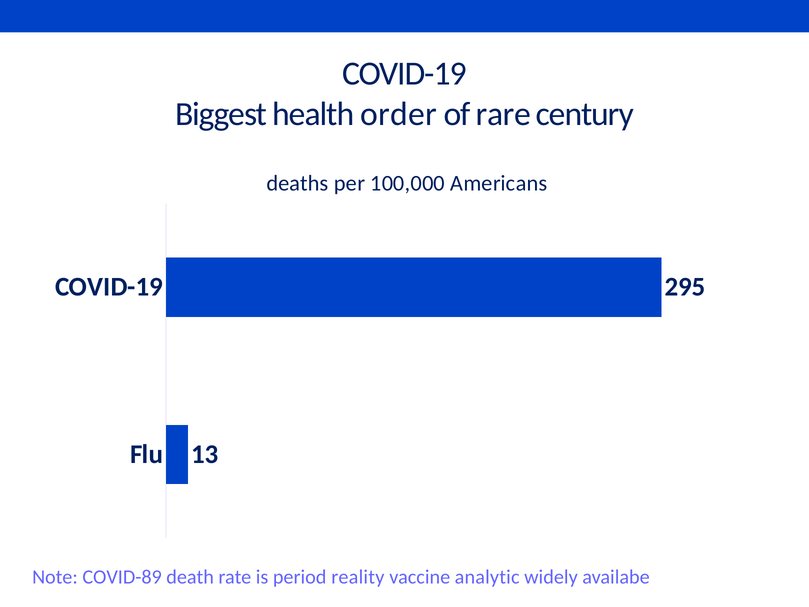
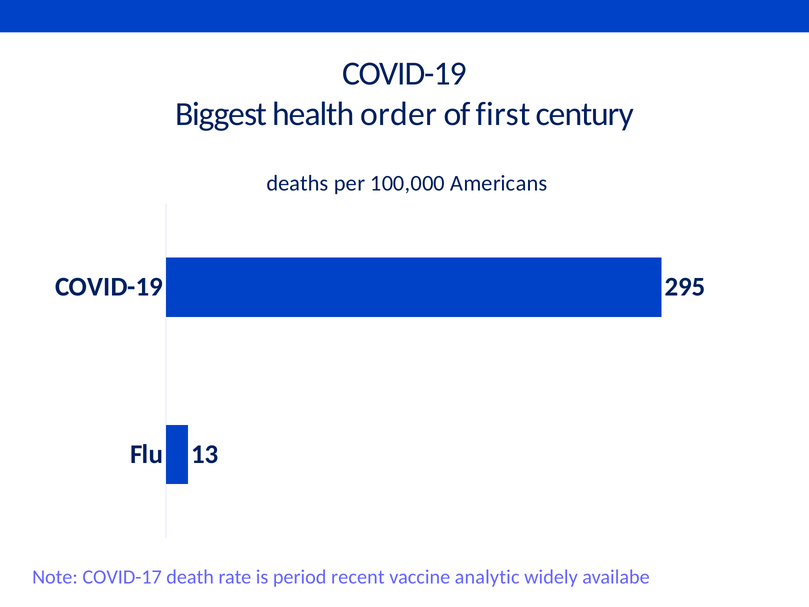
rare: rare -> first
COVID-89: COVID-89 -> COVID-17
reality: reality -> recent
